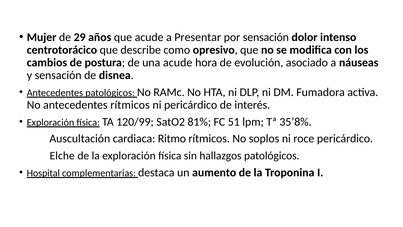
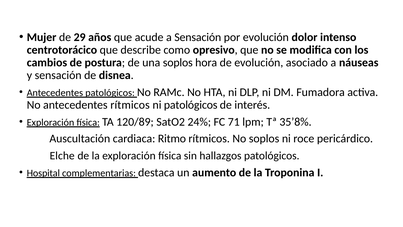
a Presentar: Presentar -> Sensación
por sensación: sensación -> evolución
una acude: acude -> soplos
ni pericárdico: pericárdico -> patológicos
120/99: 120/99 -> 120/89
81%: 81% -> 24%
51: 51 -> 71
